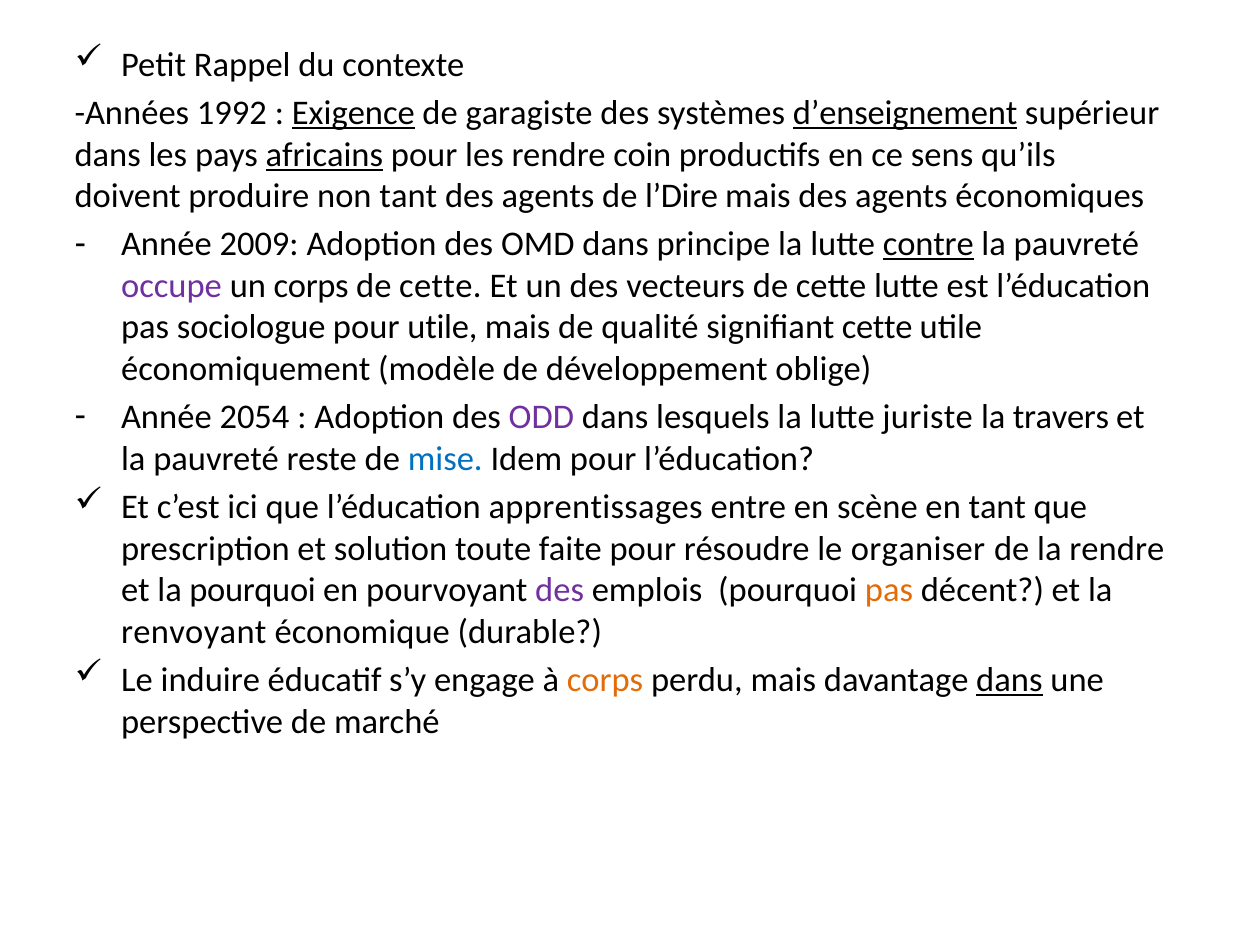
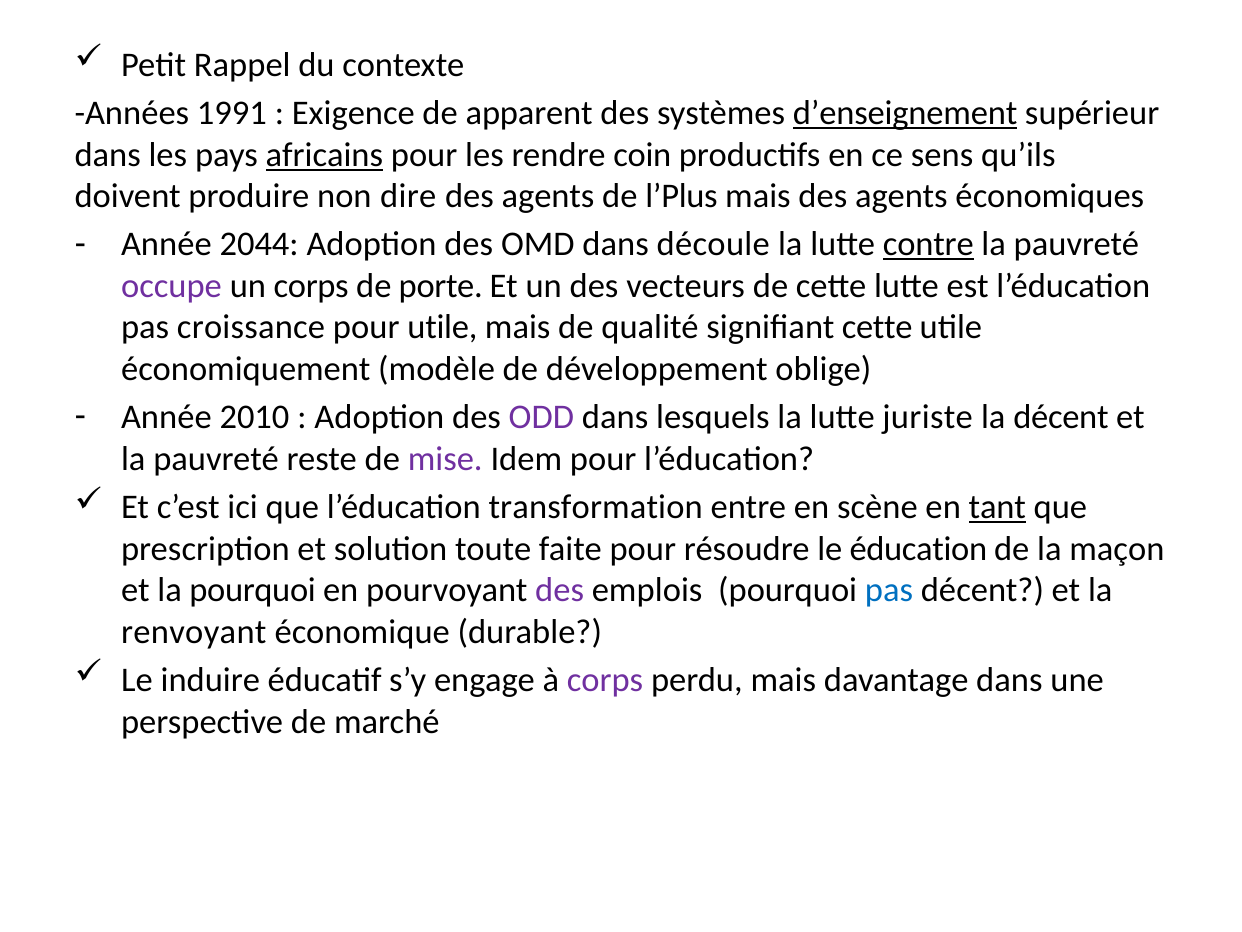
1992: 1992 -> 1991
Exigence underline: present -> none
garagiste: garagiste -> apparent
non tant: tant -> dire
l’Dire: l’Dire -> l’Plus
2009: 2009 -> 2044
principe: principe -> découle
cette at (440, 286): cette -> porte
sociologue: sociologue -> croissance
2054: 2054 -> 2010
la travers: travers -> décent
mise colour: blue -> purple
apprentissages: apprentissages -> transformation
tant at (997, 507) underline: none -> present
organiser: organiser -> éducation
la rendre: rendre -> maçon
pas at (889, 590) colour: orange -> blue
corps at (605, 680) colour: orange -> purple
dans at (1009, 680) underline: present -> none
